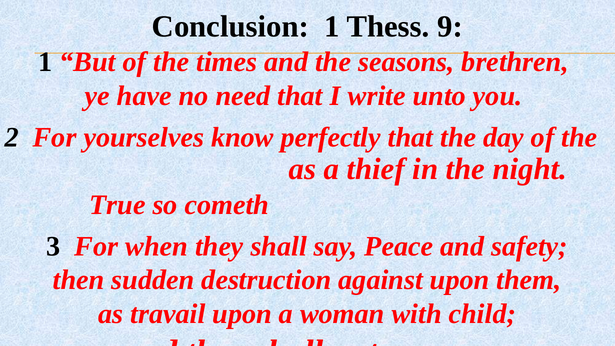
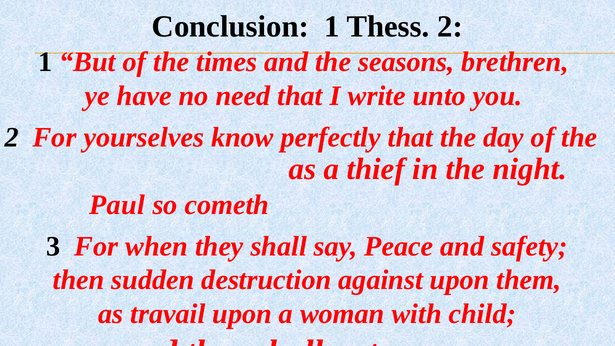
Thess 9: 9 -> 2
True: True -> Paul
